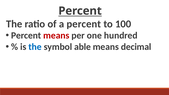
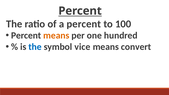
means at (56, 35) colour: red -> orange
able: able -> vice
decimal: decimal -> convert
